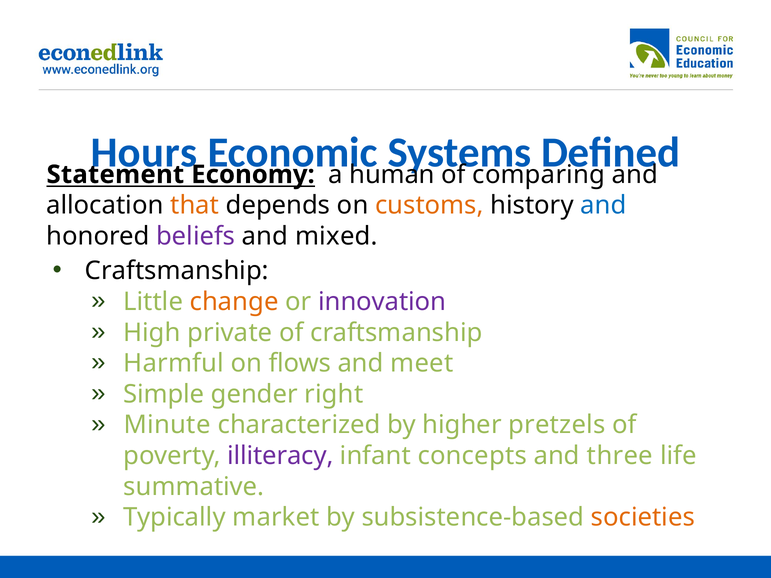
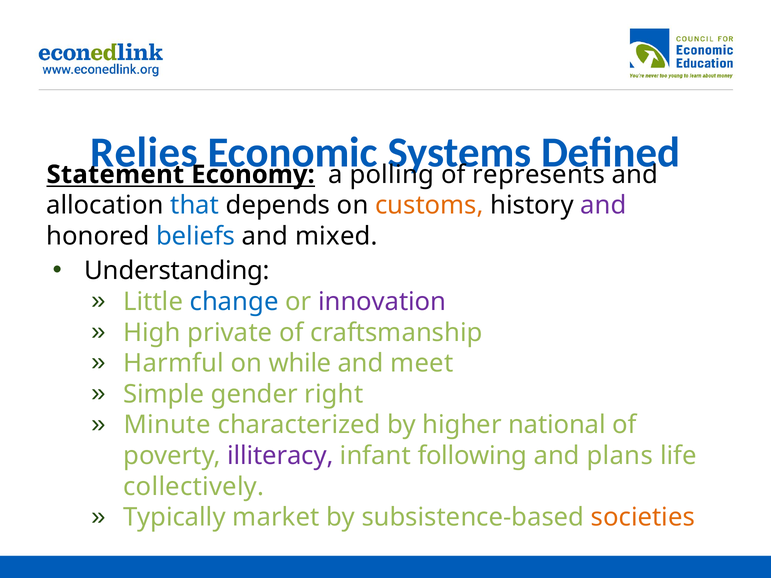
Hours: Hours -> Relies
human: human -> polling
comparing: comparing -> represents
that colour: orange -> blue
and at (603, 205) colour: blue -> purple
beliefs colour: purple -> blue
Craftsmanship at (177, 271): Craftsmanship -> Understanding
change colour: orange -> blue
flows: flows -> while
pretzels: pretzels -> national
concepts: concepts -> following
three: three -> plans
summative: summative -> collectively
